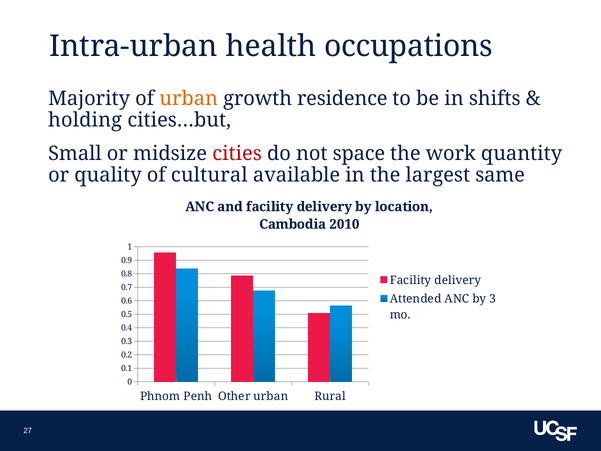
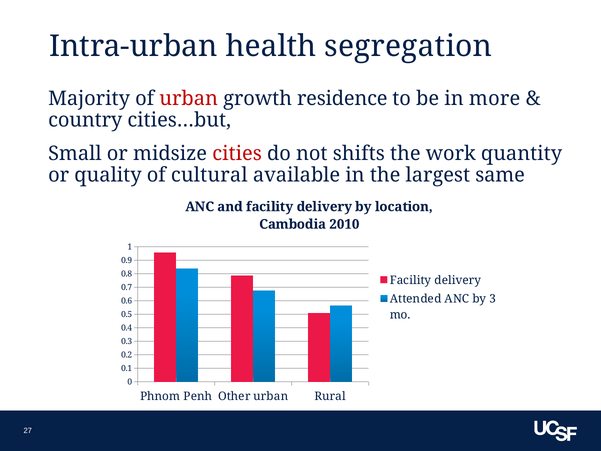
occupations: occupations -> segregation
urban at (189, 98) colour: orange -> red
shifts: shifts -> more
holding: holding -> country
space: space -> shifts
